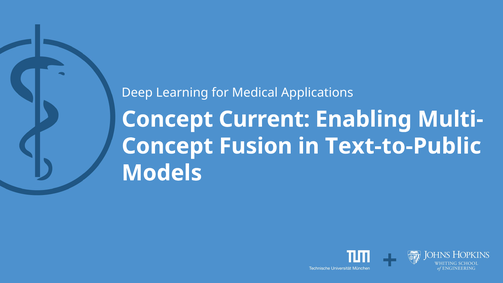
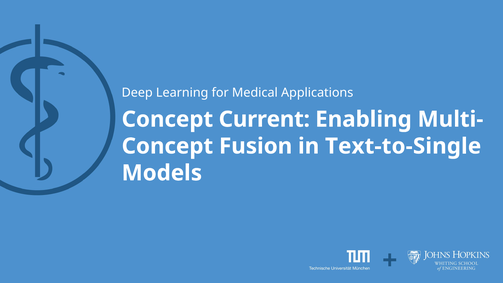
Text-to-Public: Text-to-Public -> Text-to-Single
